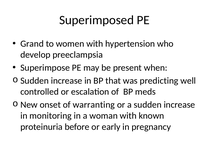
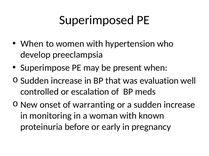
Grand at (32, 44): Grand -> When
predicting: predicting -> evaluation
